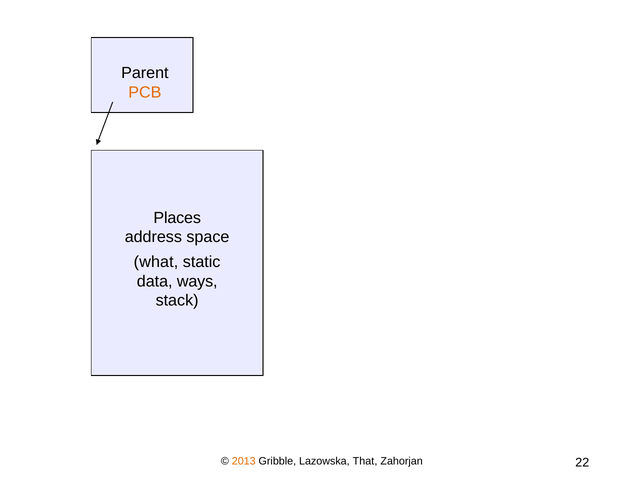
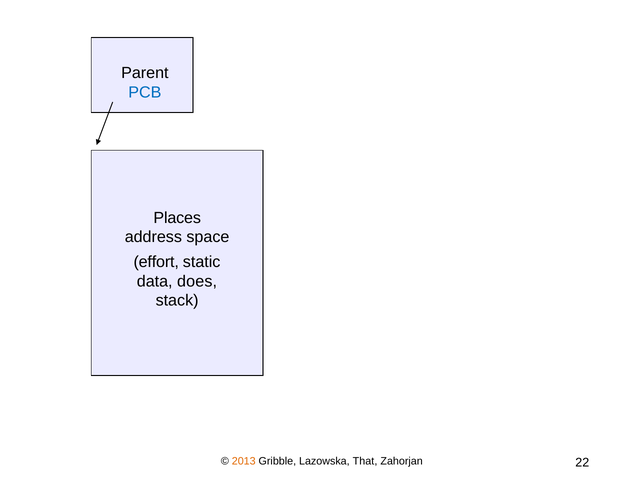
PCB colour: orange -> blue
what: what -> effort
ways: ways -> does
